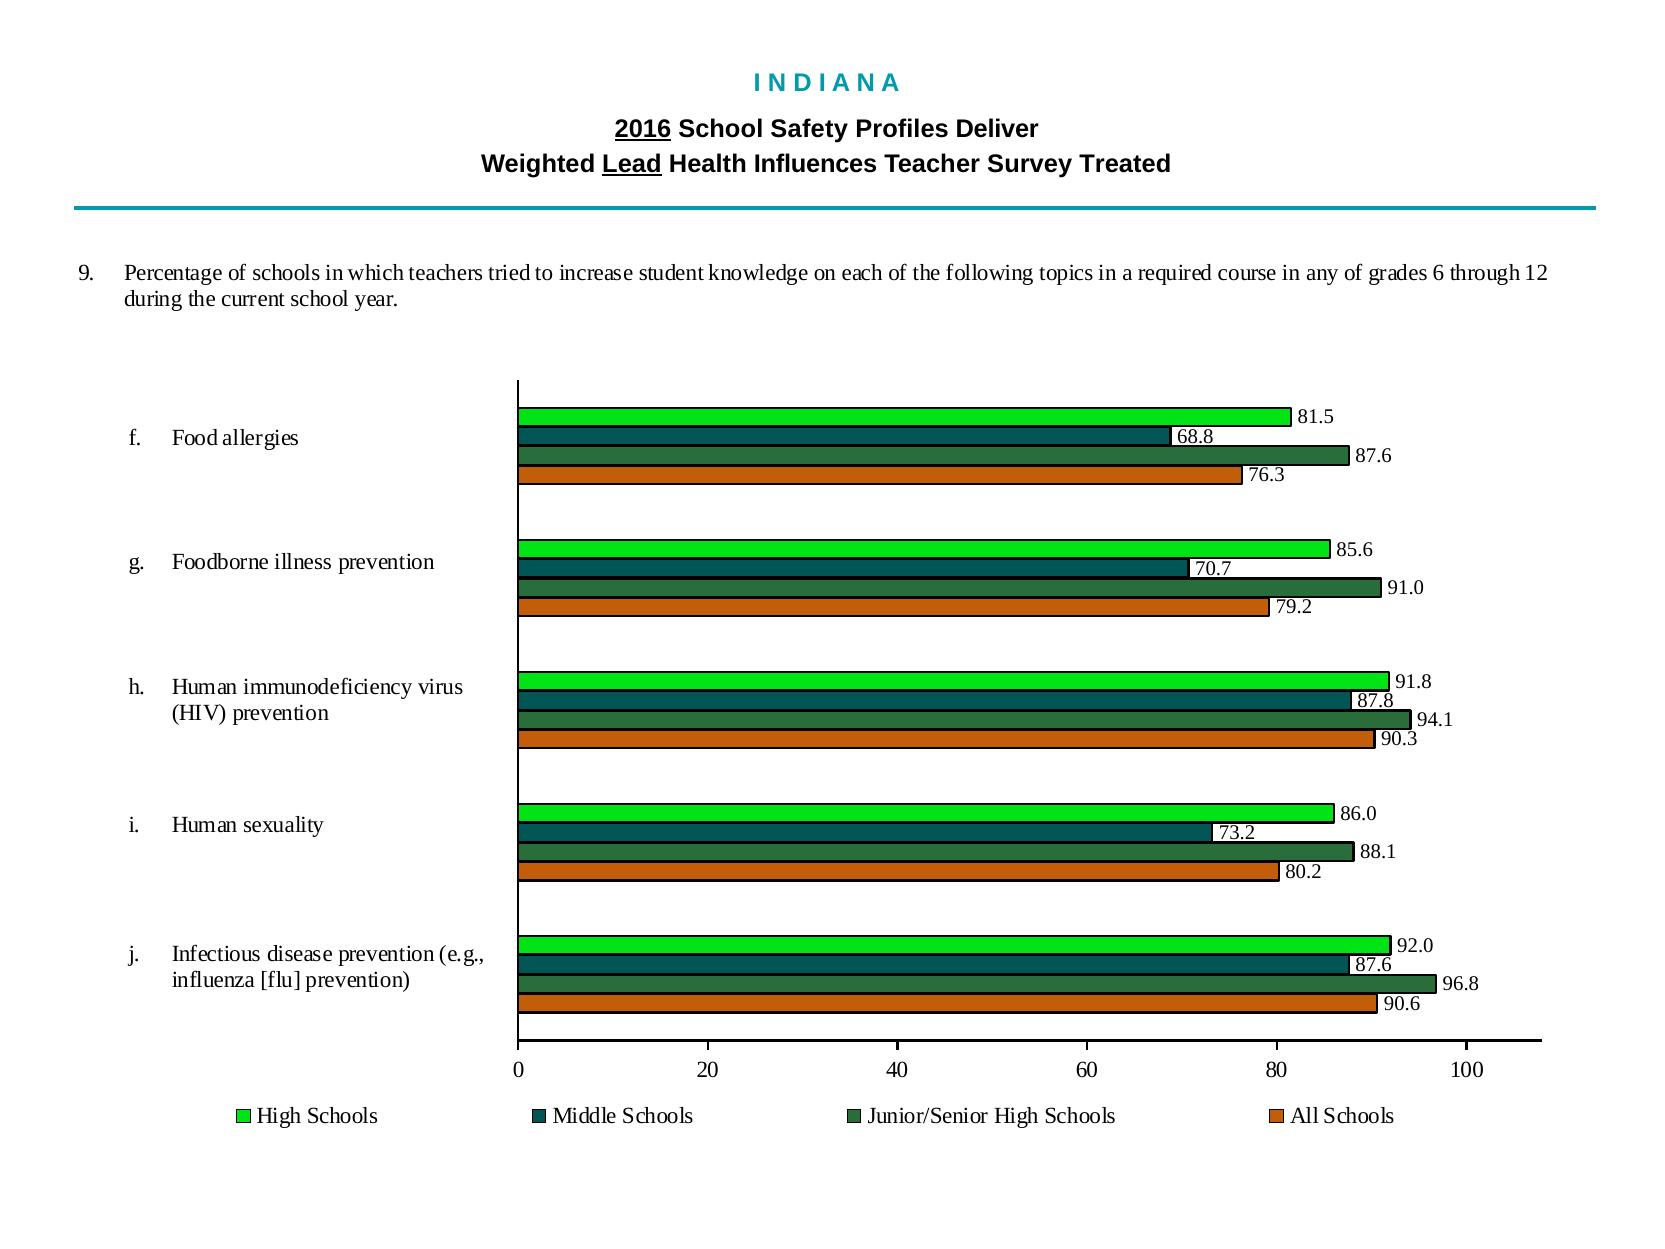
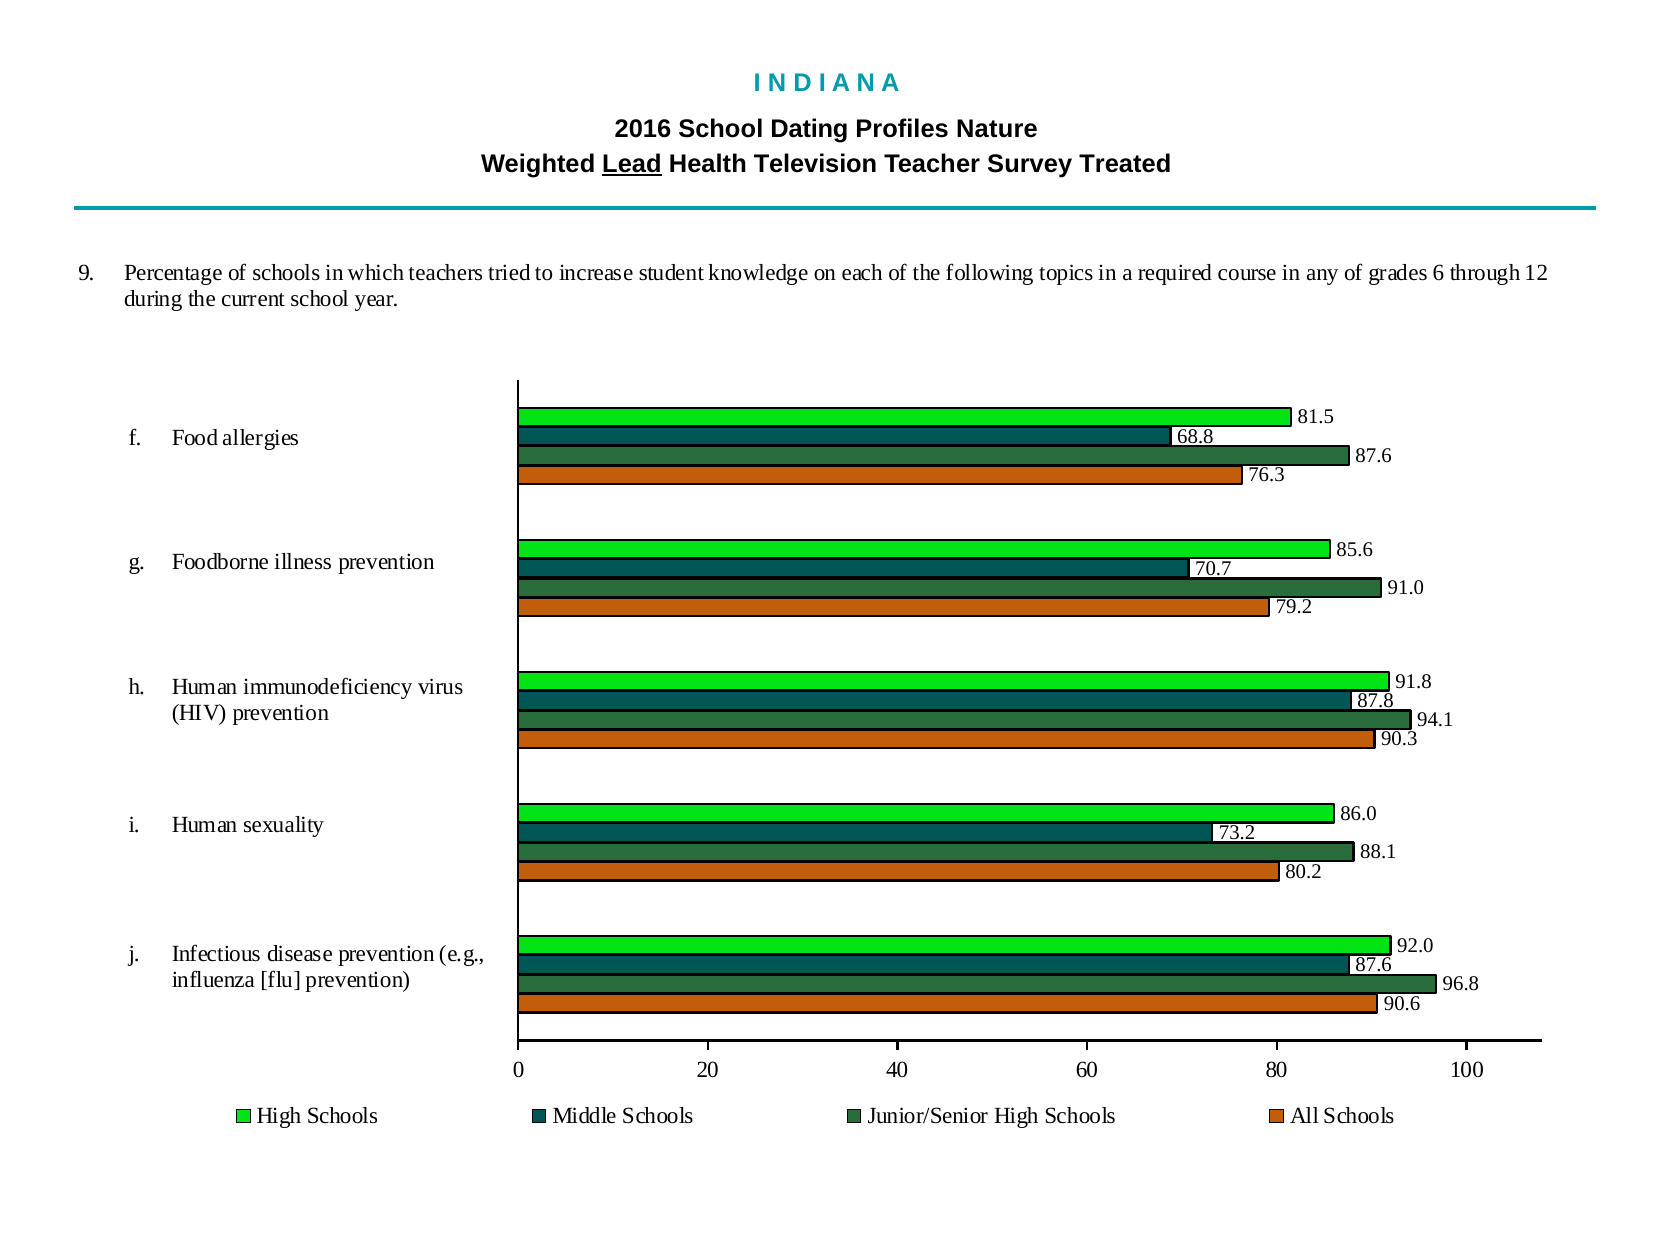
2016 underline: present -> none
Safety: Safety -> Dating
Deliver: Deliver -> Nature
Influences: Influences -> Television
